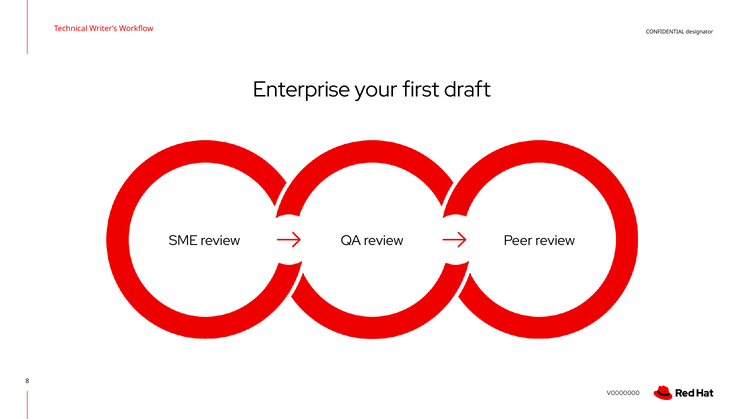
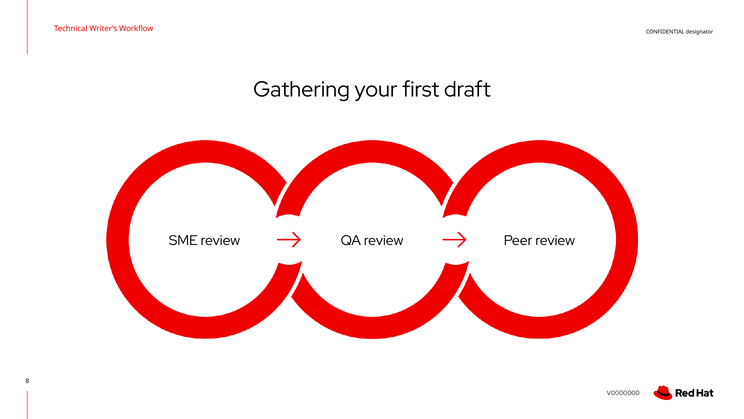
Enterprise: Enterprise -> Gathering
